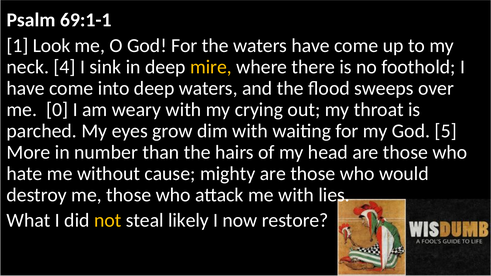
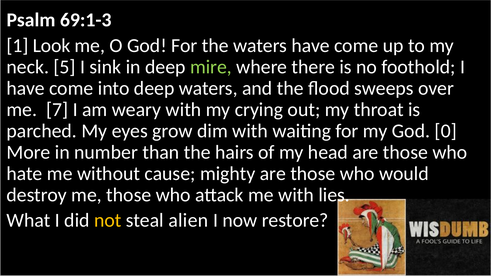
69:1-1: 69:1-1 -> 69:1-3
4: 4 -> 5
mire colour: yellow -> light green
0: 0 -> 7
5: 5 -> 0
likely: likely -> alien
